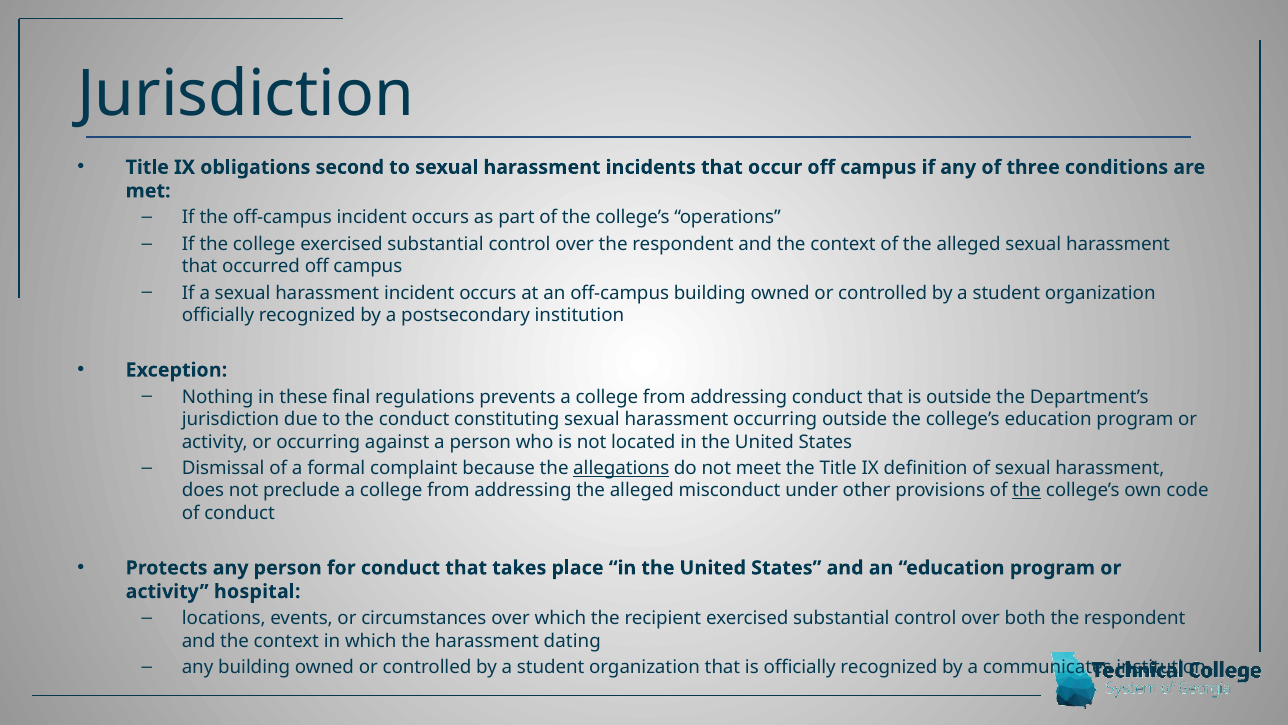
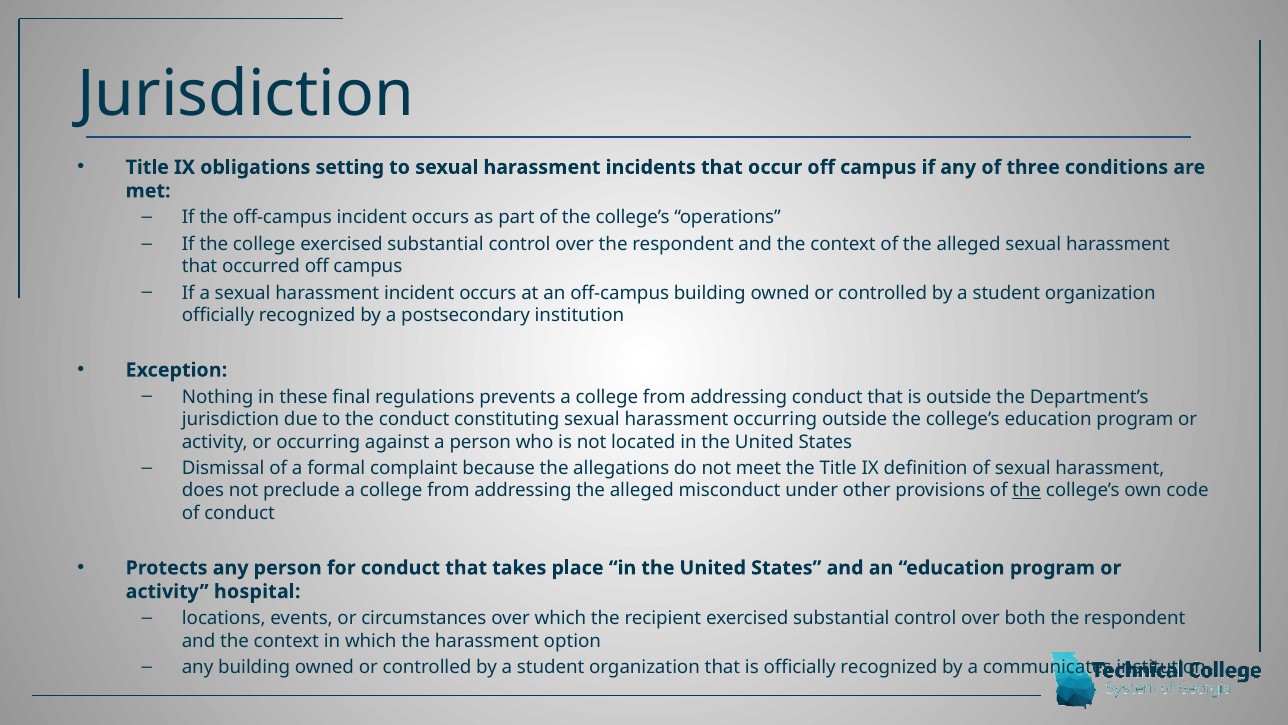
second: second -> setting
allegations underline: present -> none
dating: dating -> option
